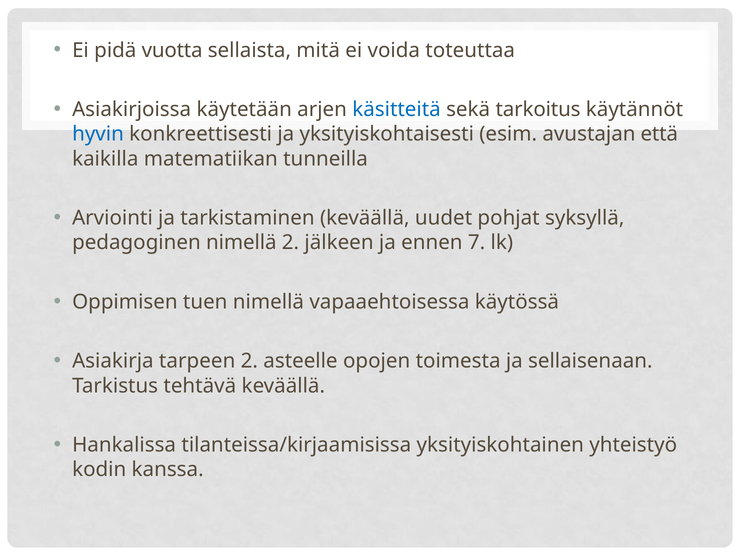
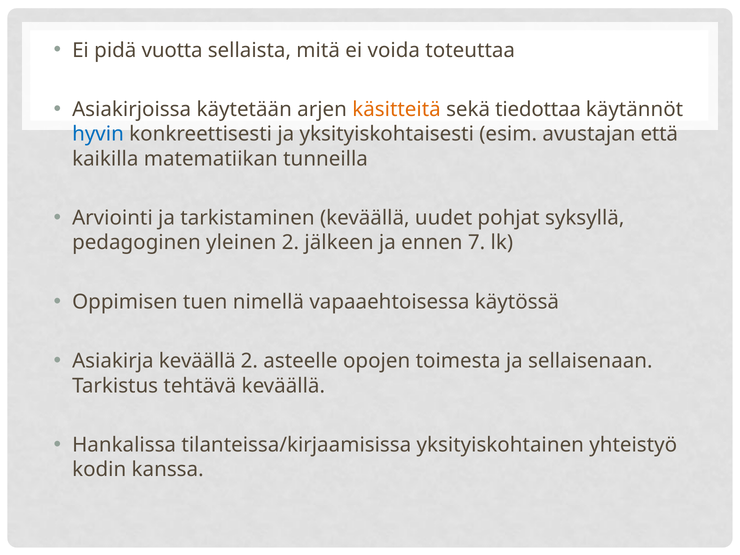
käsitteitä colour: blue -> orange
tarkoitus: tarkoitus -> tiedottaa
pedagoginen nimellä: nimellä -> yleinen
Asiakirja tarpeen: tarpeen -> keväällä
